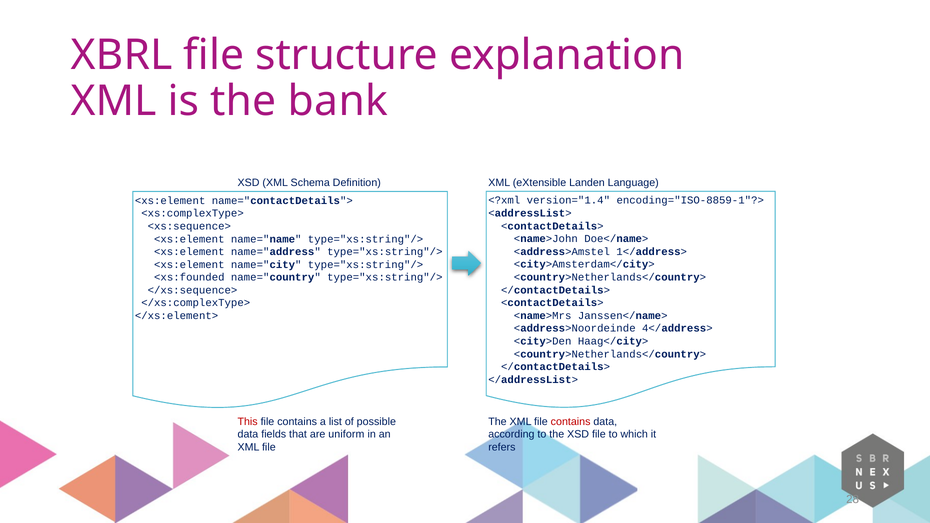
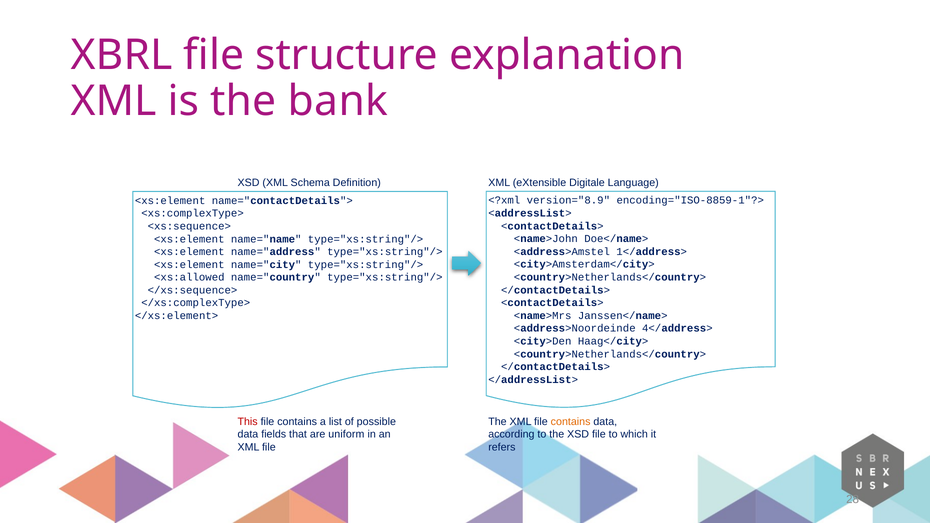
Landen: Landen -> Digitale
version="1.4: version="1.4 -> version="8.9
<xs:founded: <xs:founded -> <xs:allowed
contains at (571, 422) colour: red -> orange
